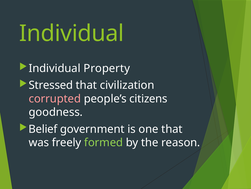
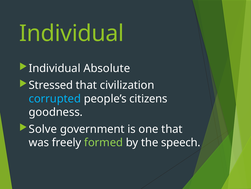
Property: Property -> Absolute
corrupted colour: pink -> light blue
Belief: Belief -> Solve
reason: reason -> speech
